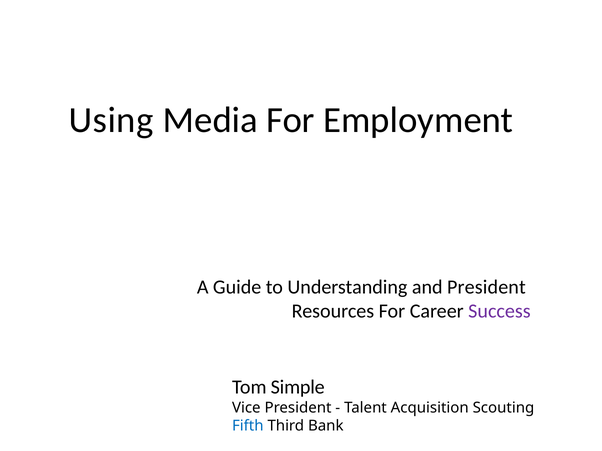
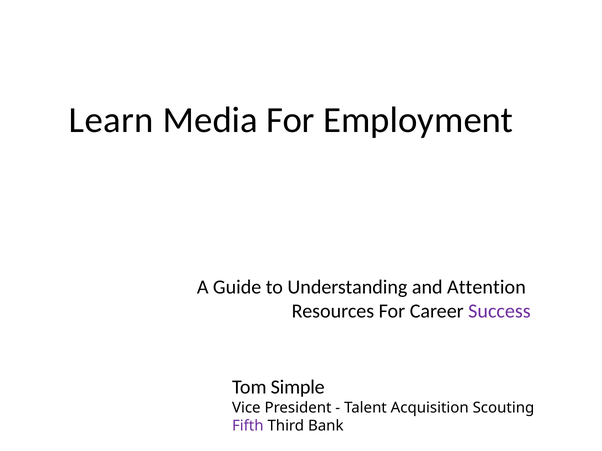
Using: Using -> Learn
and President: President -> Attention
Fifth colour: blue -> purple
